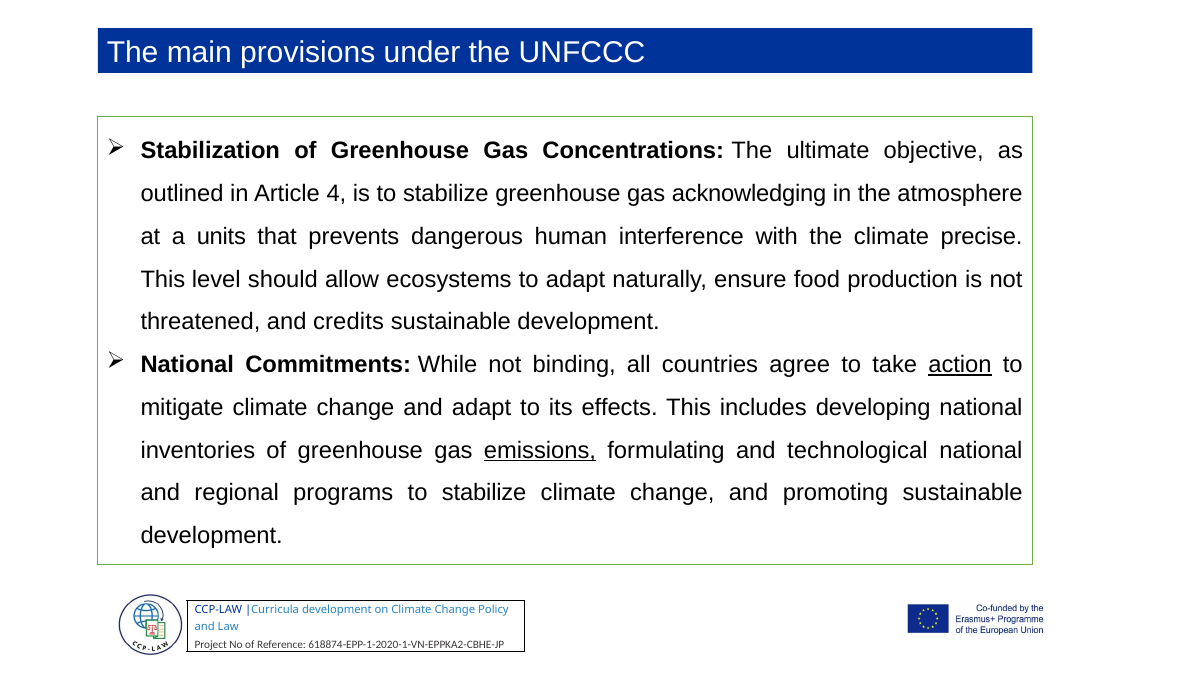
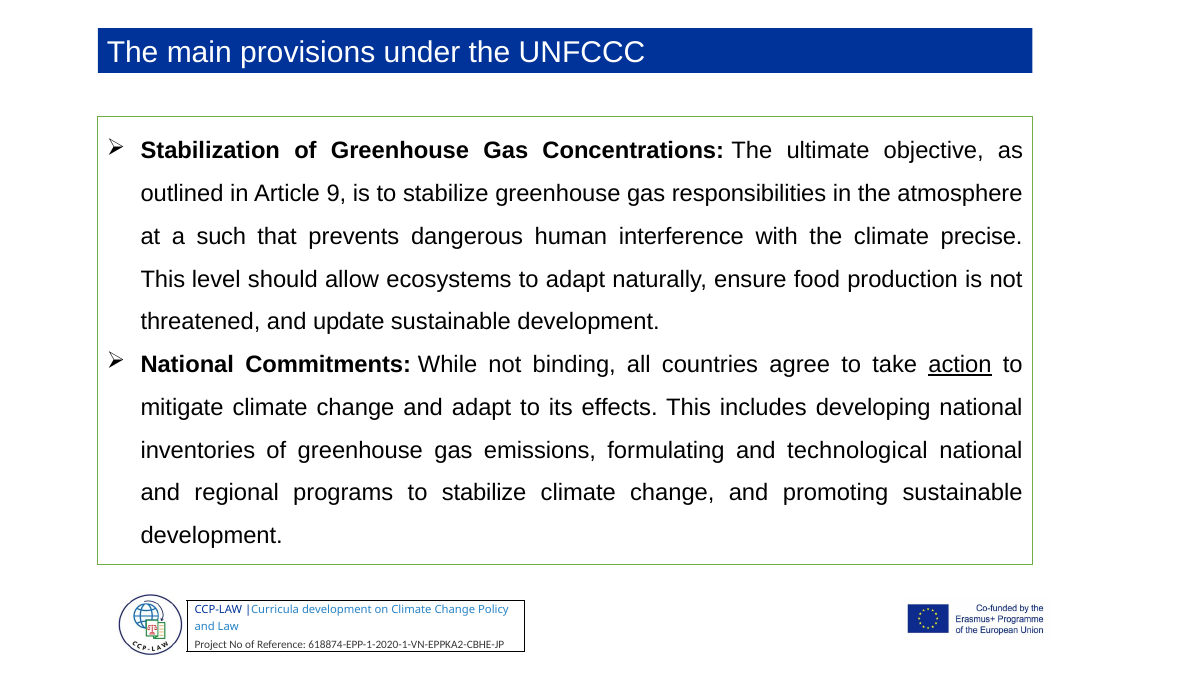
4: 4 -> 9
acknowledging: acknowledging -> responsibilities
units: units -> such
credits: credits -> update
emissions underline: present -> none
